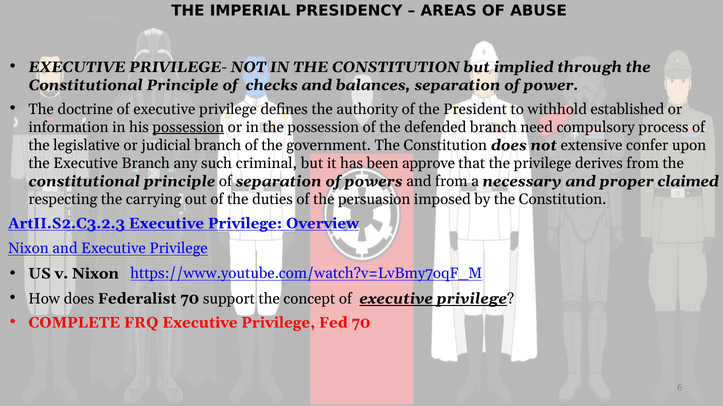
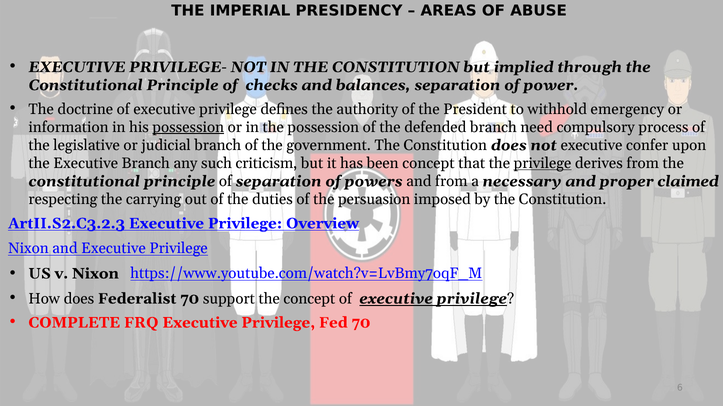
established: established -> emergency
not extensive: extensive -> executive
criminal: criminal -> criticism
been approve: approve -> concept
privilege at (543, 164) underline: none -> present
